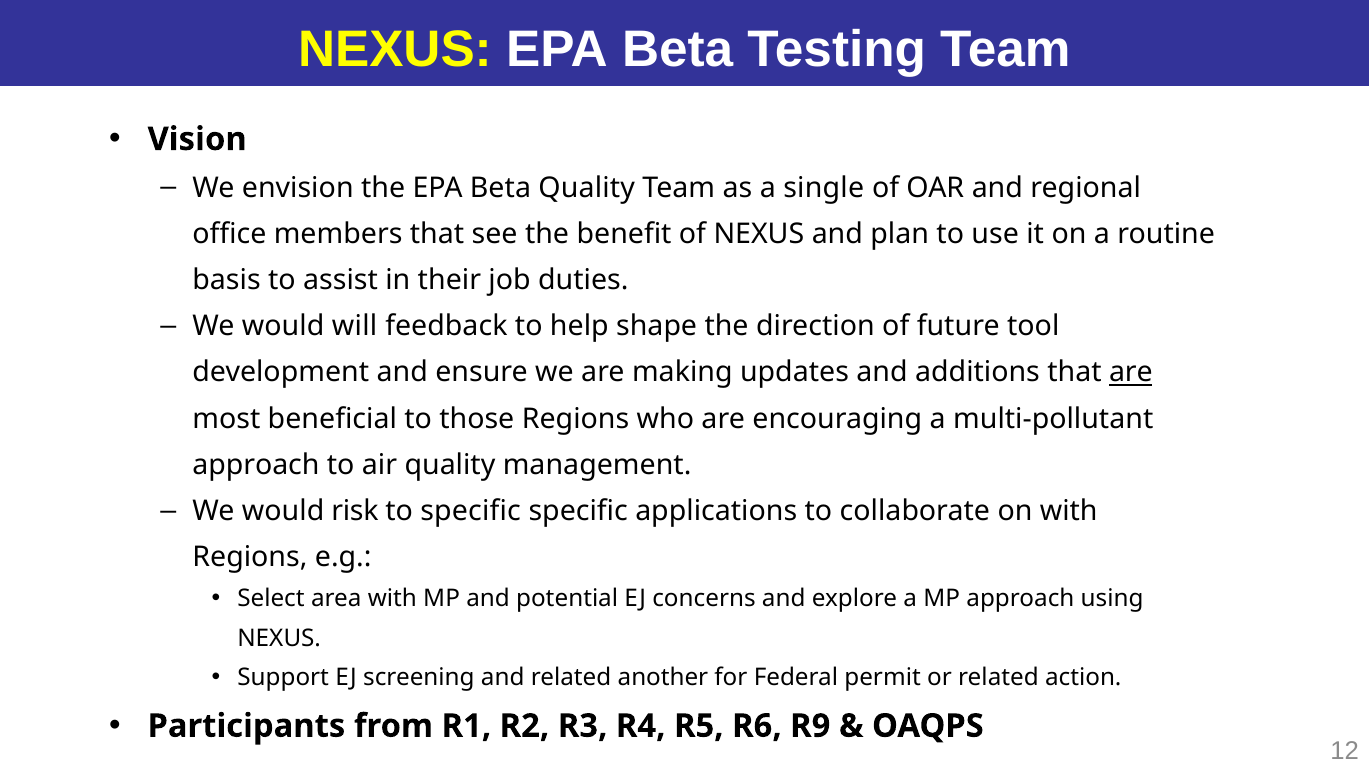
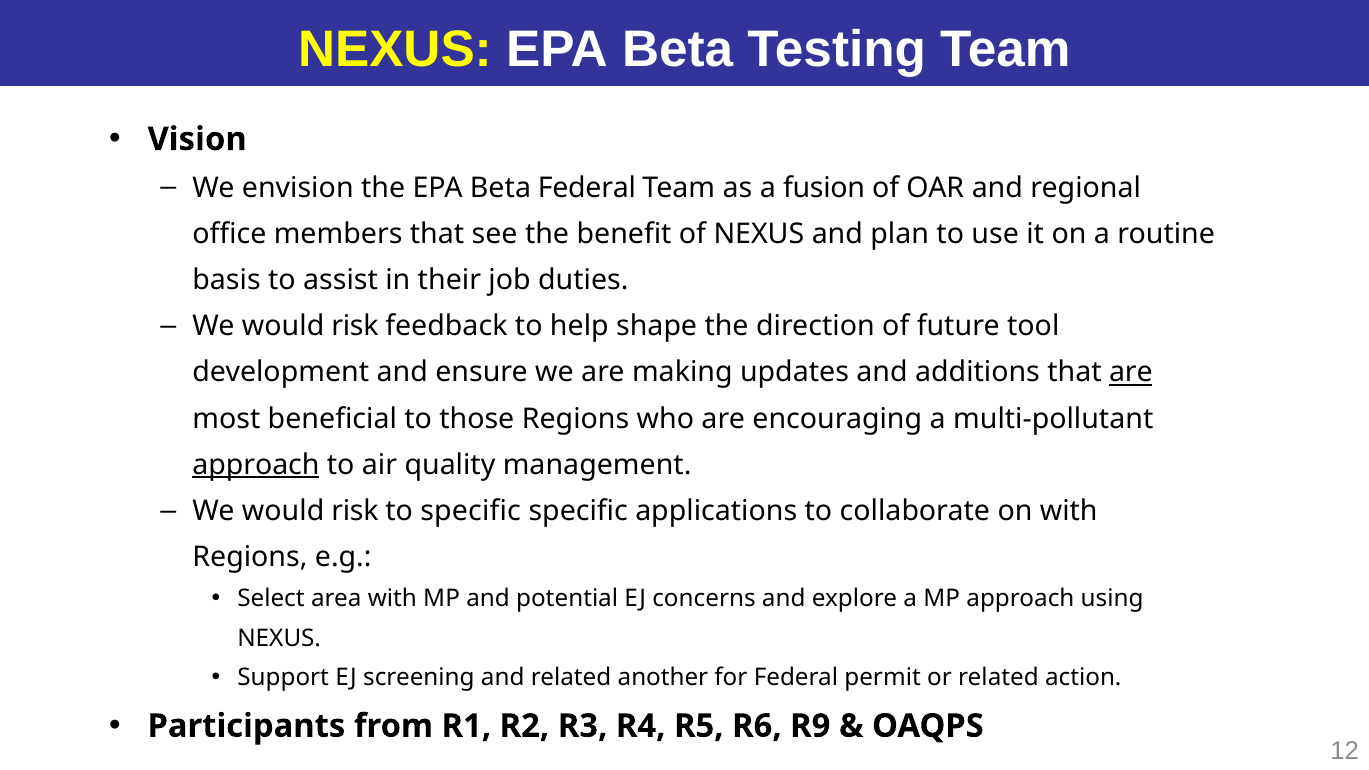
Beta Quality: Quality -> Federal
single: single -> fusion
will at (355, 326): will -> risk
approach at (256, 465) underline: none -> present
